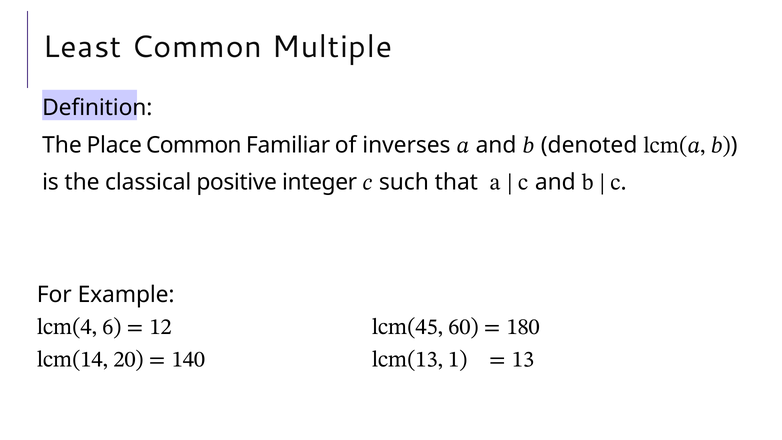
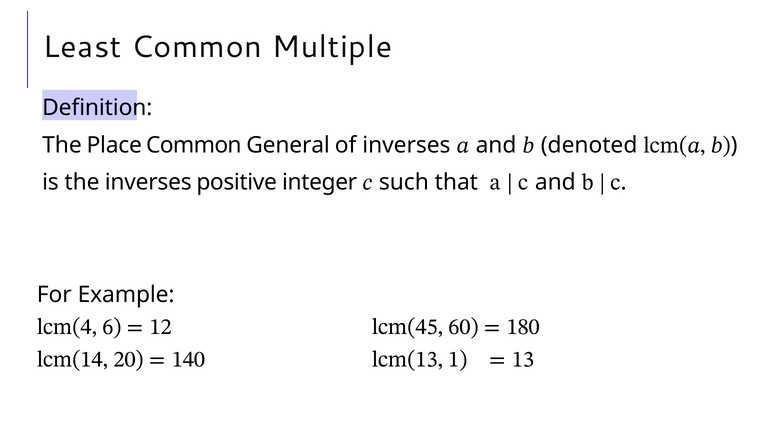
Familiar: Familiar -> General
the classical: classical -> inverses
